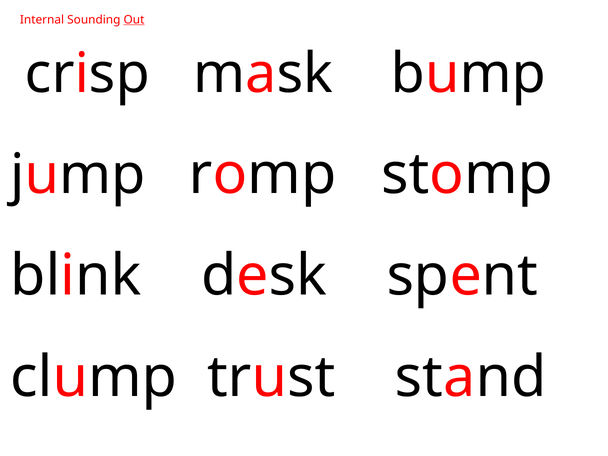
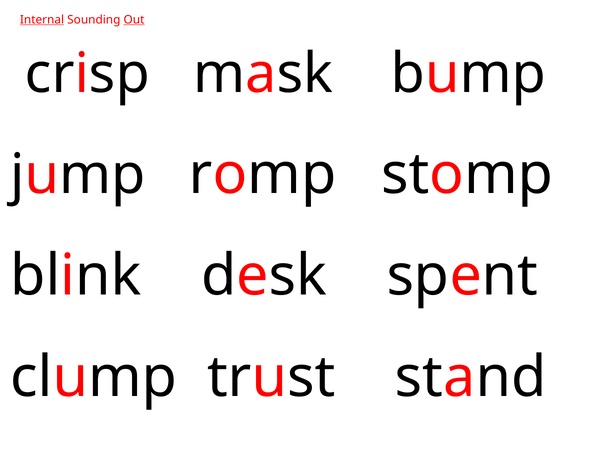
Internal underline: none -> present
